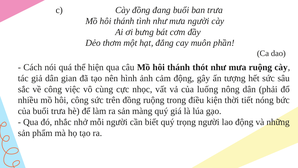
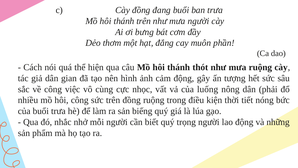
thánh tình: tình -> trên
màng: màng -> biếng
